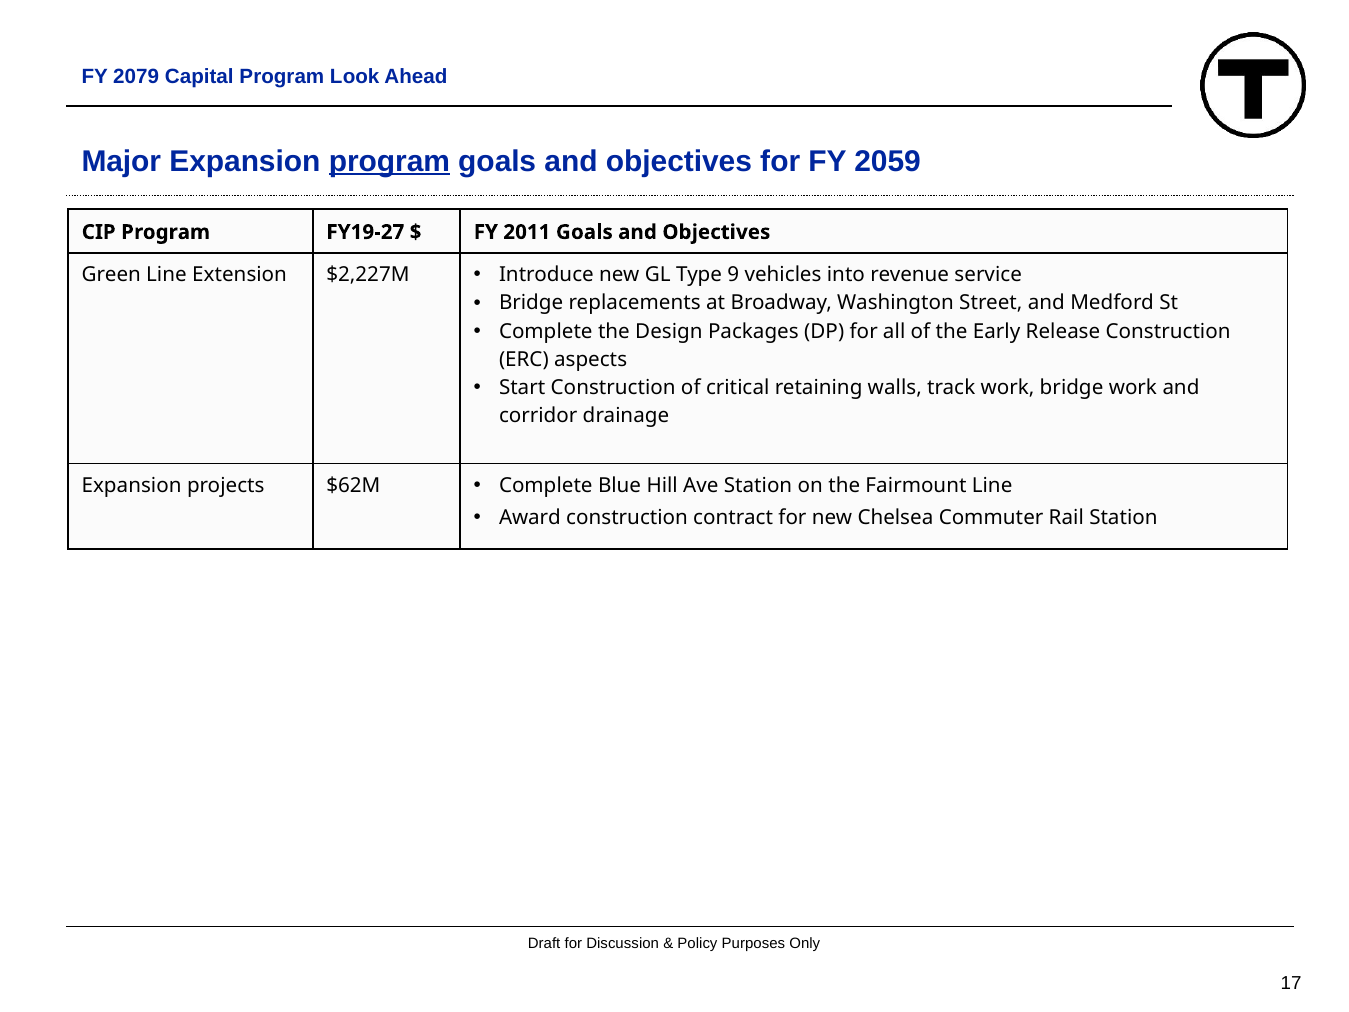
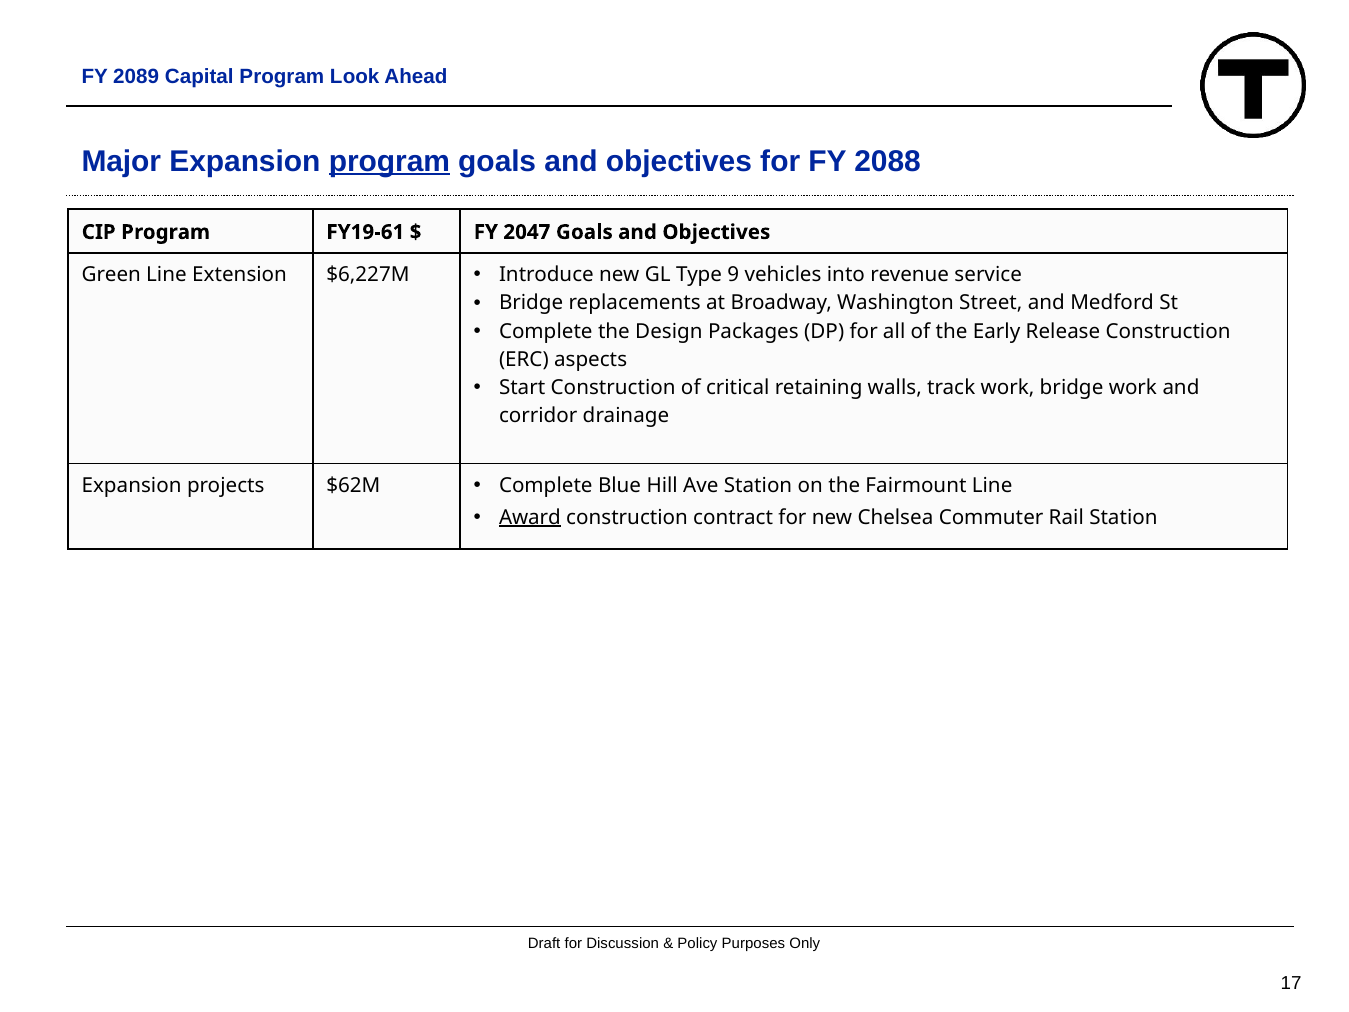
2079: 2079 -> 2089
2059: 2059 -> 2088
FY19-27: FY19-27 -> FY19-61
2011: 2011 -> 2047
$2,227M: $2,227M -> $6,227M
Award underline: none -> present
